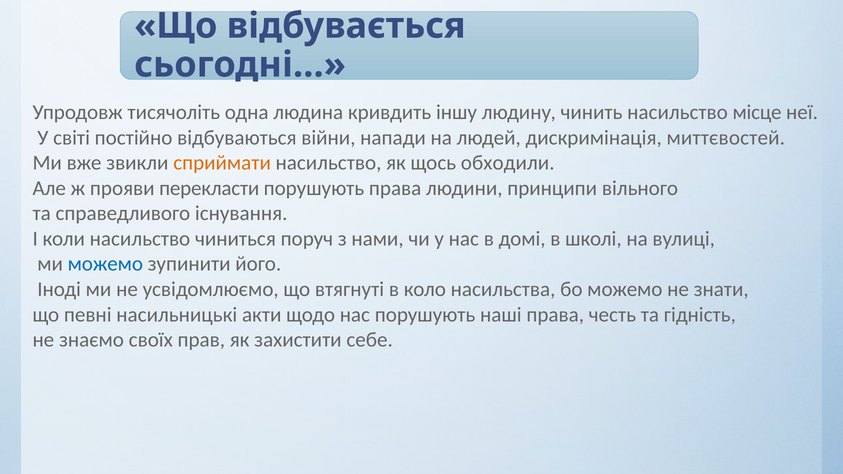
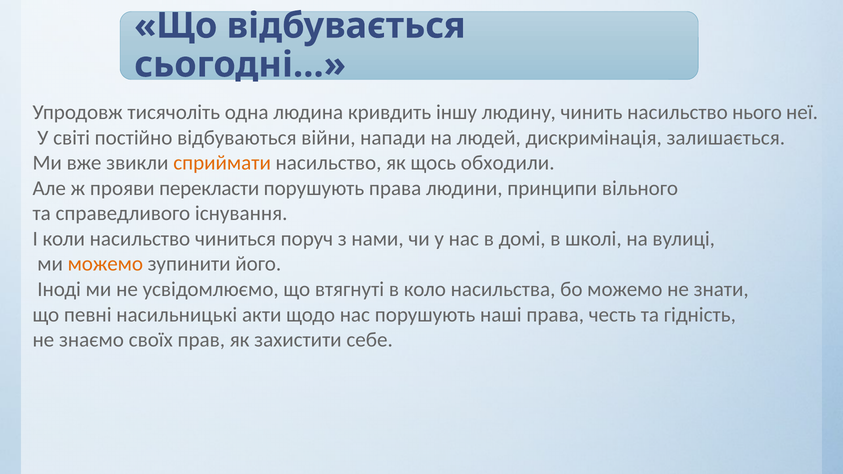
місце: місце -> нього
миттєвостей: миттєвостей -> залишається
можемо at (105, 264) colour: blue -> orange
